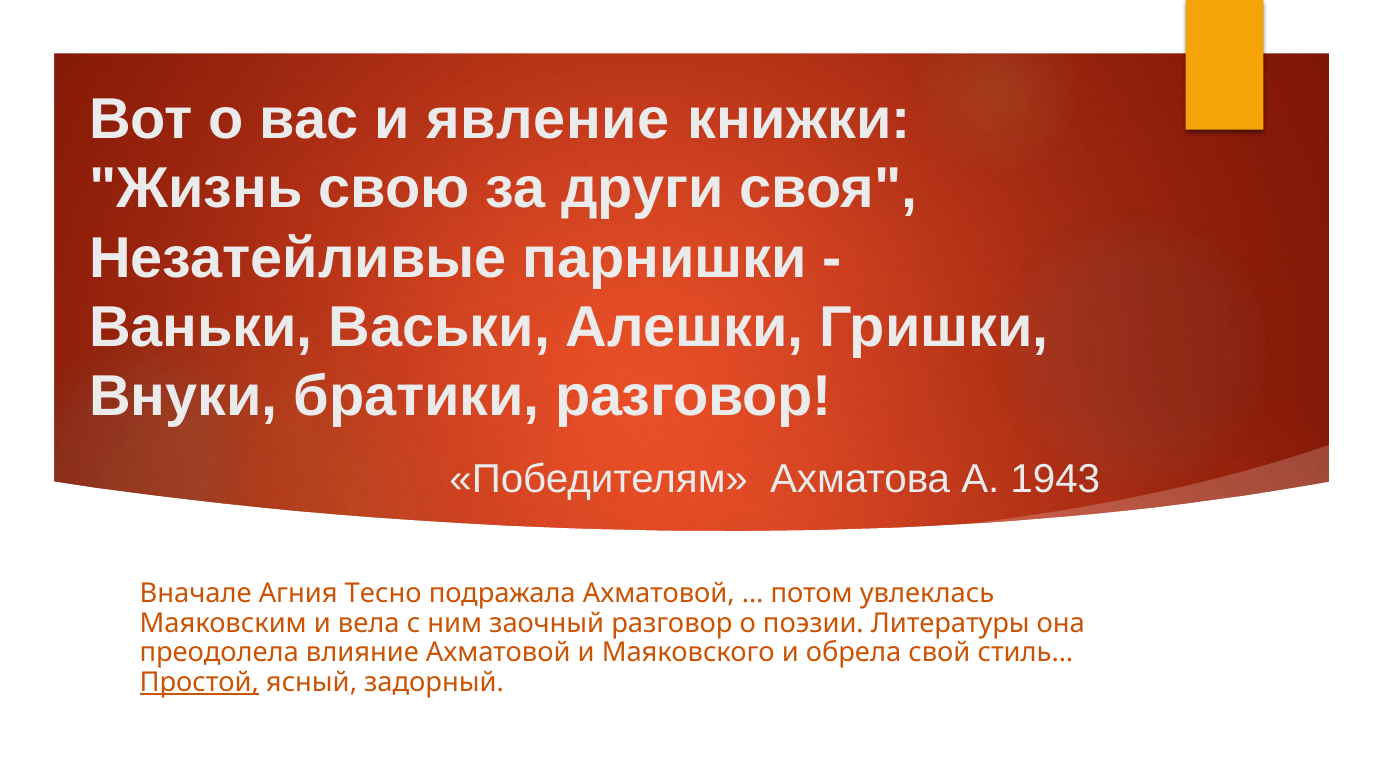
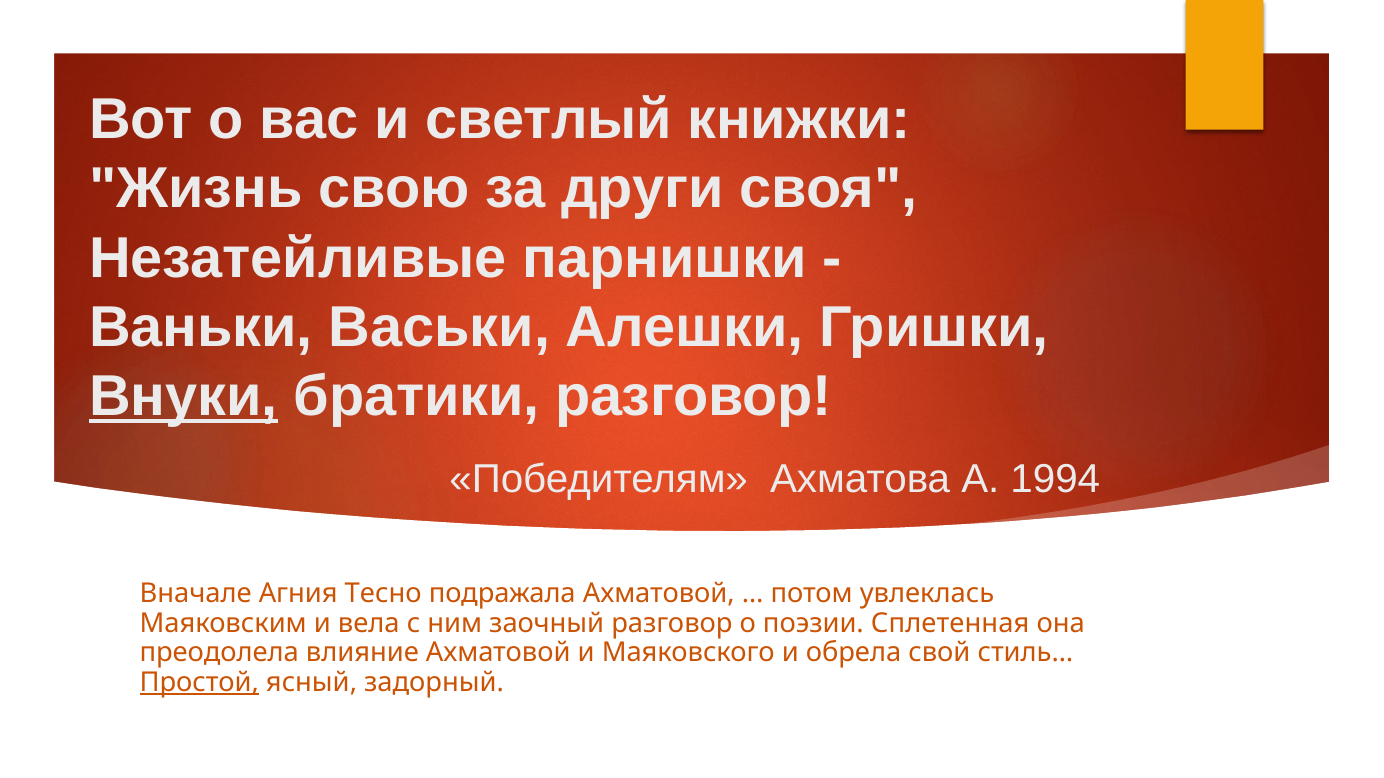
явление: явление -> светлый
Внуки underline: none -> present
1943: 1943 -> 1994
Литературы: Литературы -> Сплетенная
